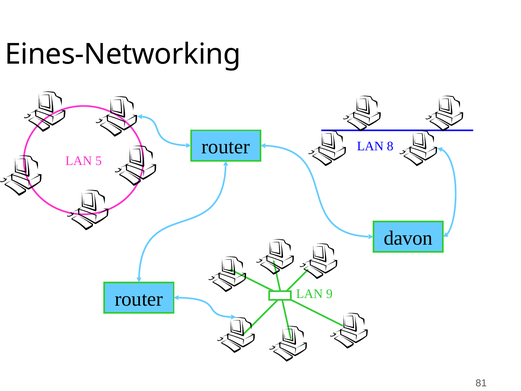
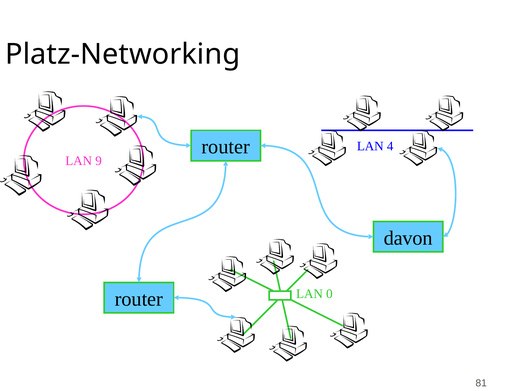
Eines-Networking: Eines-Networking -> Platz-Networking
8: 8 -> 4
5: 5 -> 9
9: 9 -> 0
